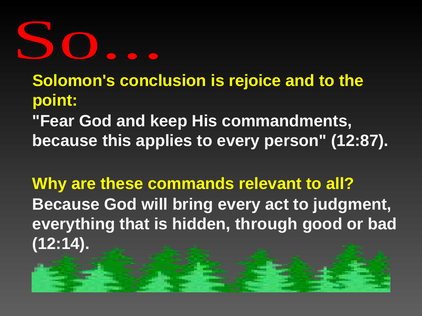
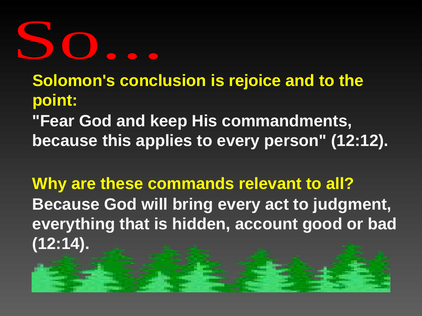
12:87: 12:87 -> 12:12
through: through -> account
